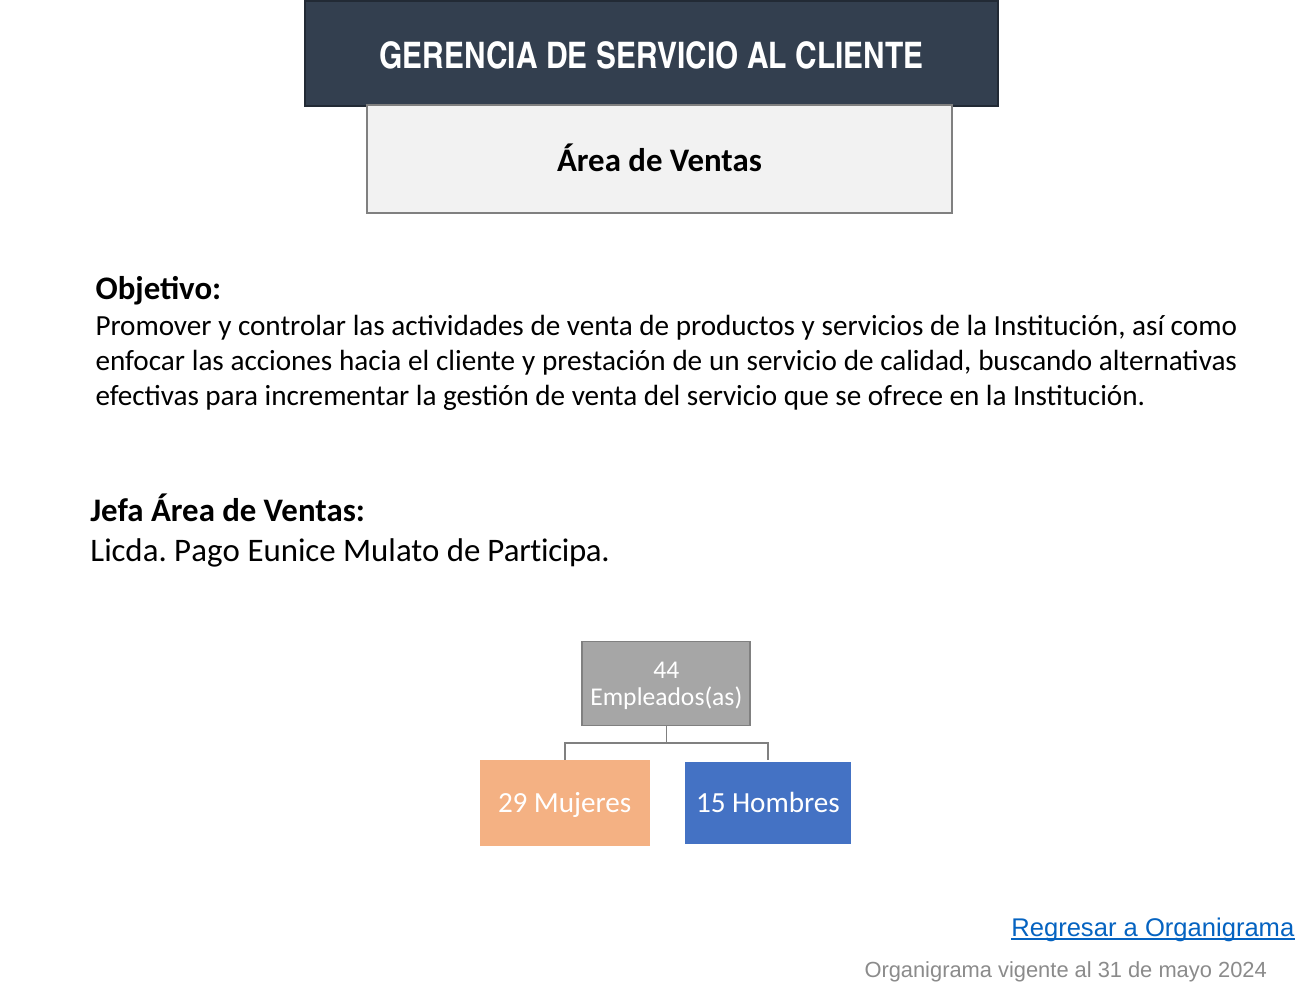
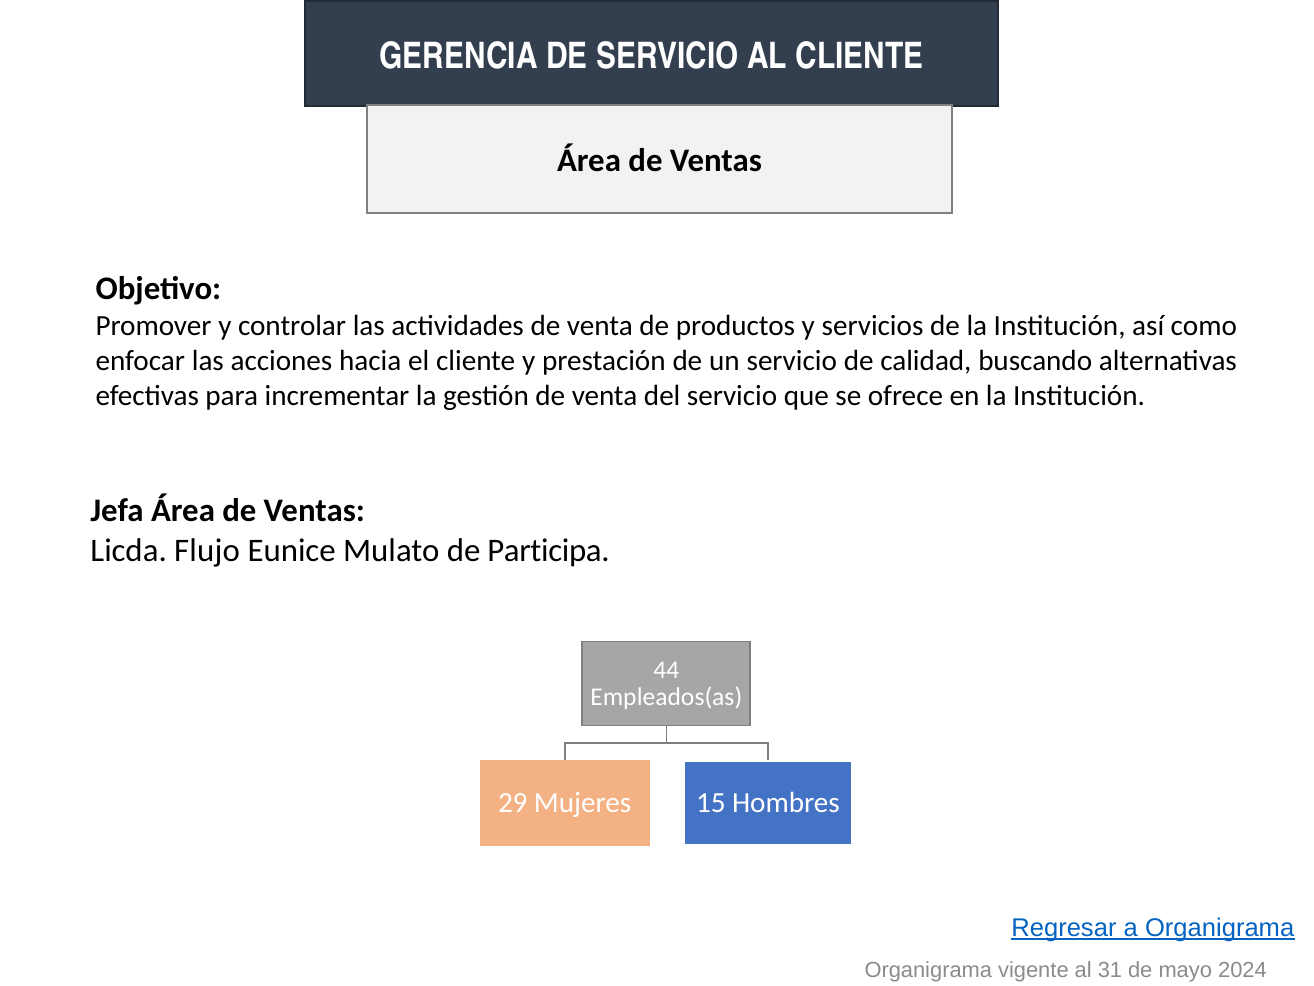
Pago: Pago -> Flujo
